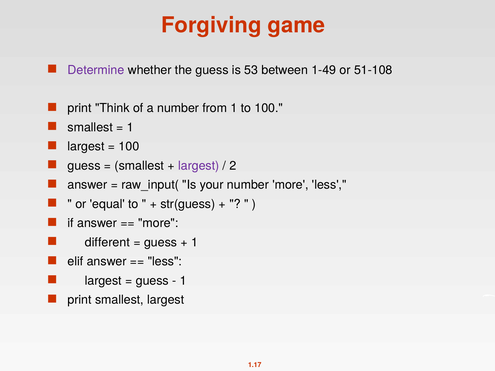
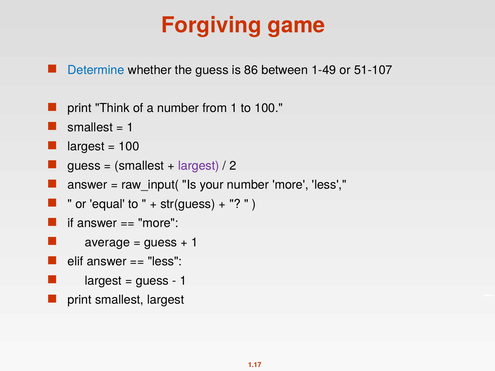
Determine colour: purple -> blue
53: 53 -> 86
51-108: 51-108 -> 51-107
different: different -> average
